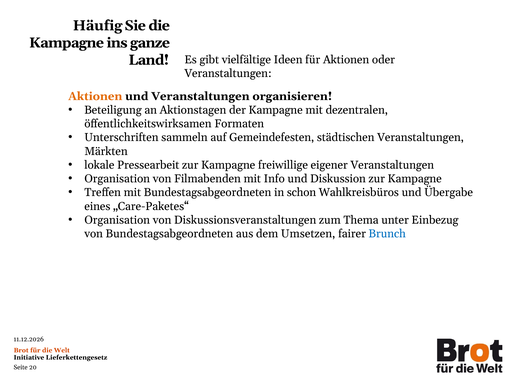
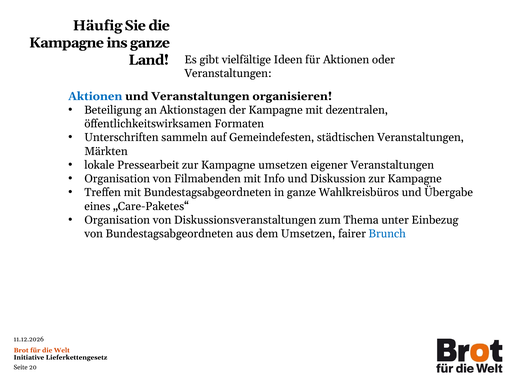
Aktionen at (95, 96) colour: orange -> blue
Kampagne freiwillige: freiwillige -> umsetzen
in schon: schon -> ganze
